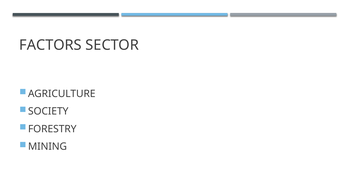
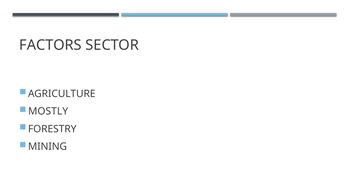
SOCIETY: SOCIETY -> MOSTLY
